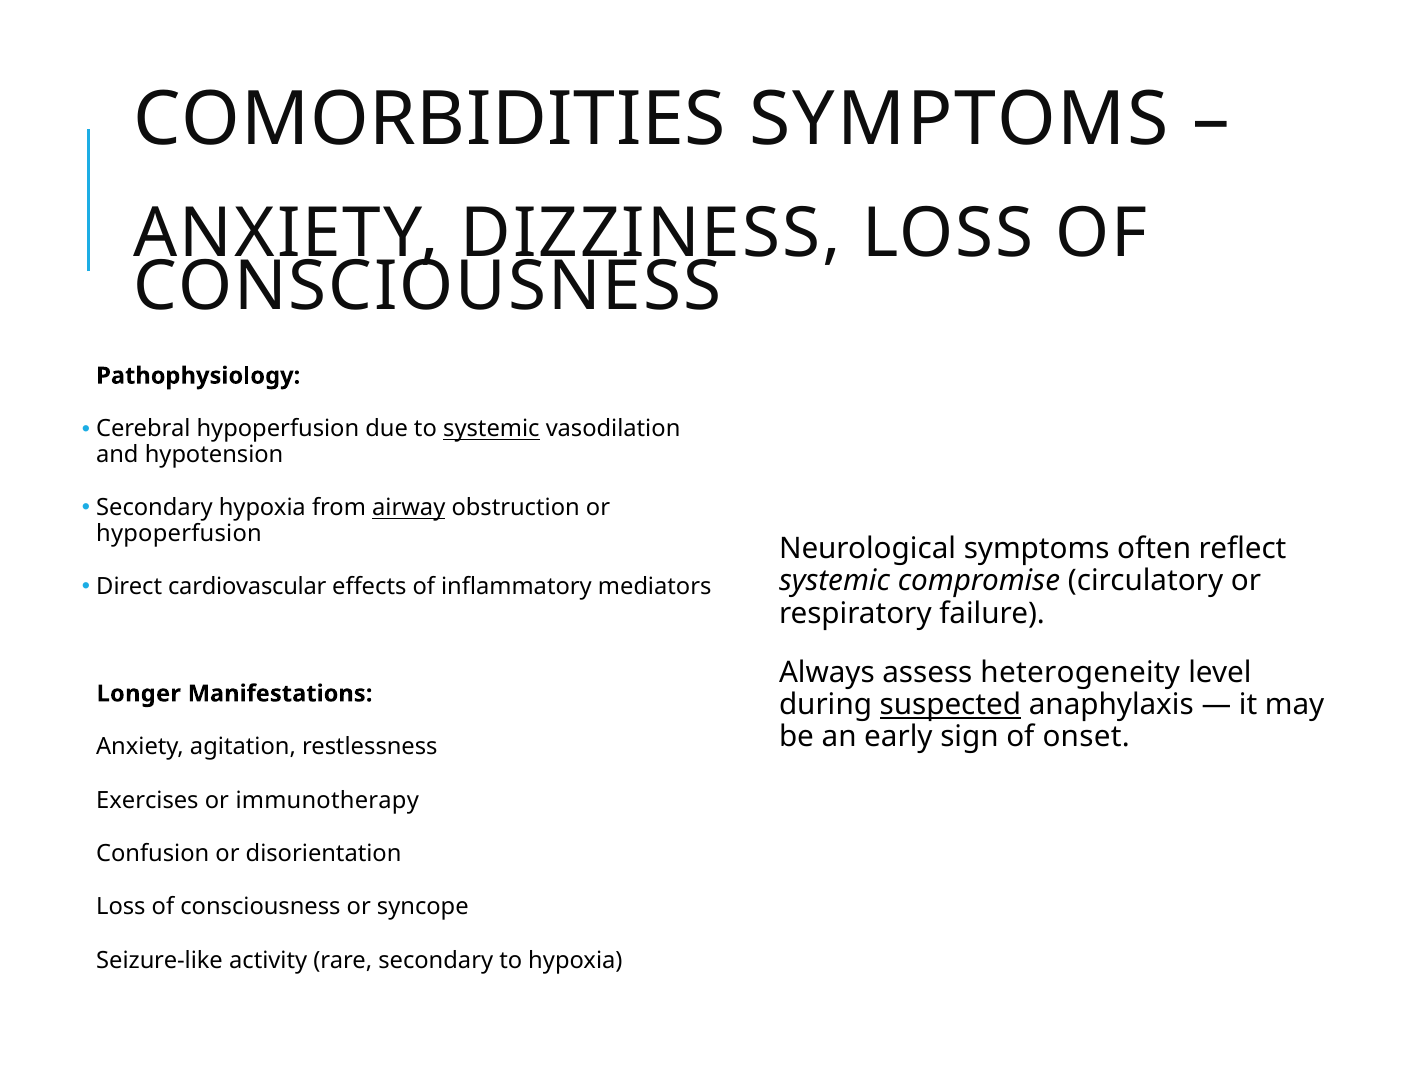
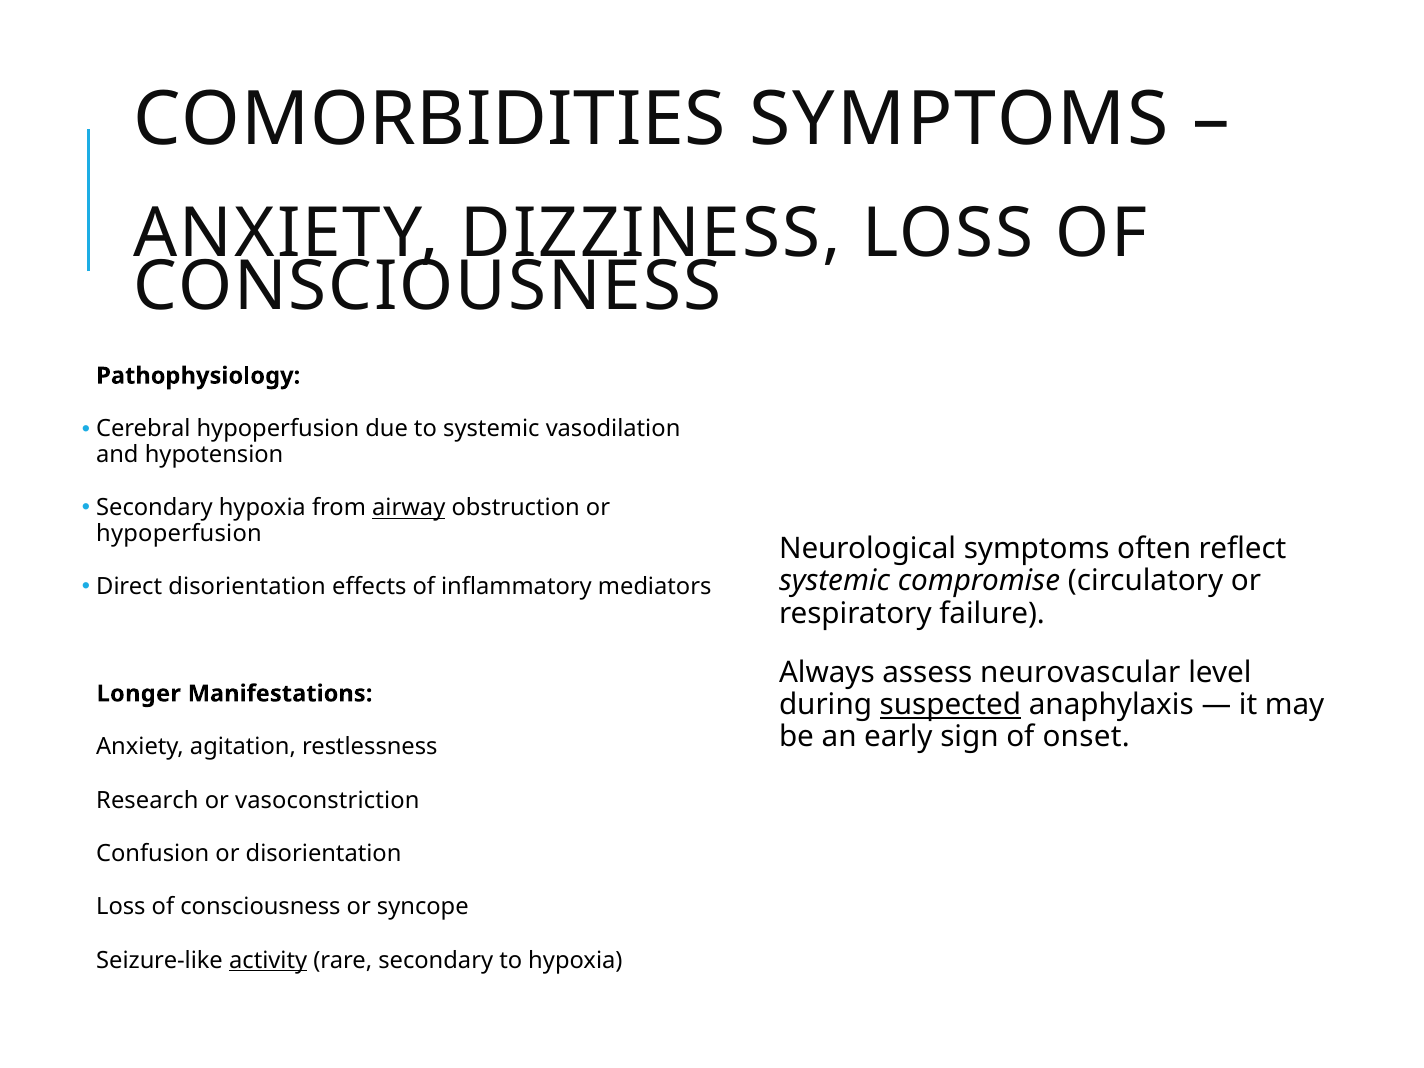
systemic at (491, 429) underline: present -> none
Direct cardiovascular: cardiovascular -> disorientation
heterogeneity: heterogeneity -> neurovascular
Exercises: Exercises -> Research
immunotherapy: immunotherapy -> vasoconstriction
activity underline: none -> present
